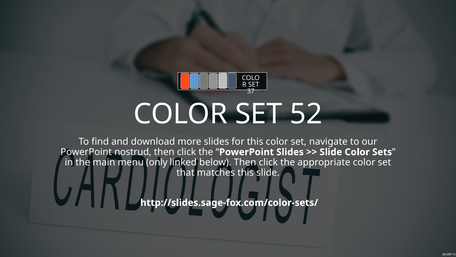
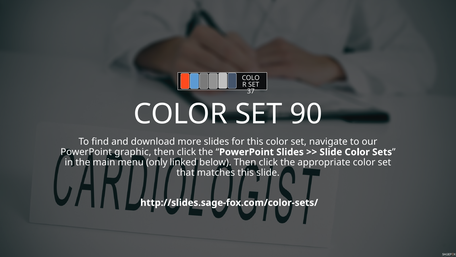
52: 52 -> 90
nostrud: nostrud -> graphic
